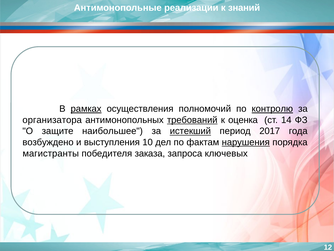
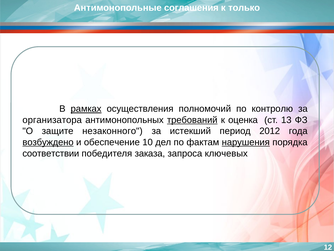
реализации: реализации -> соглашения
знаний: знаний -> только
контролю underline: present -> none
14: 14 -> 13
наибольшее: наибольшее -> незаконного
истекший underline: present -> none
2017: 2017 -> 2012
возбуждено underline: none -> present
выступления: выступления -> обеспечение
магистранты: магистранты -> соответствии
